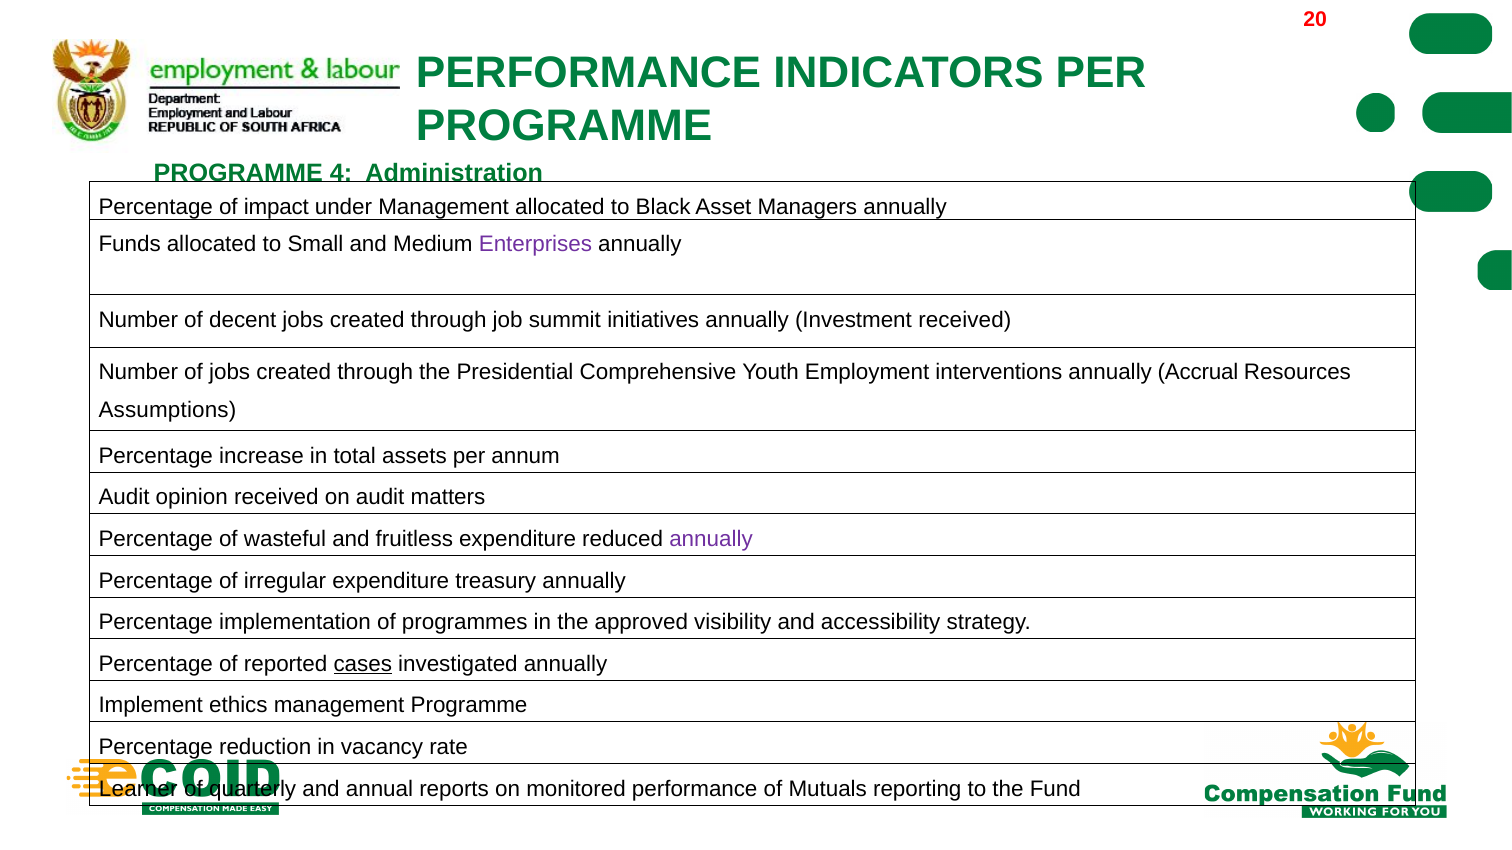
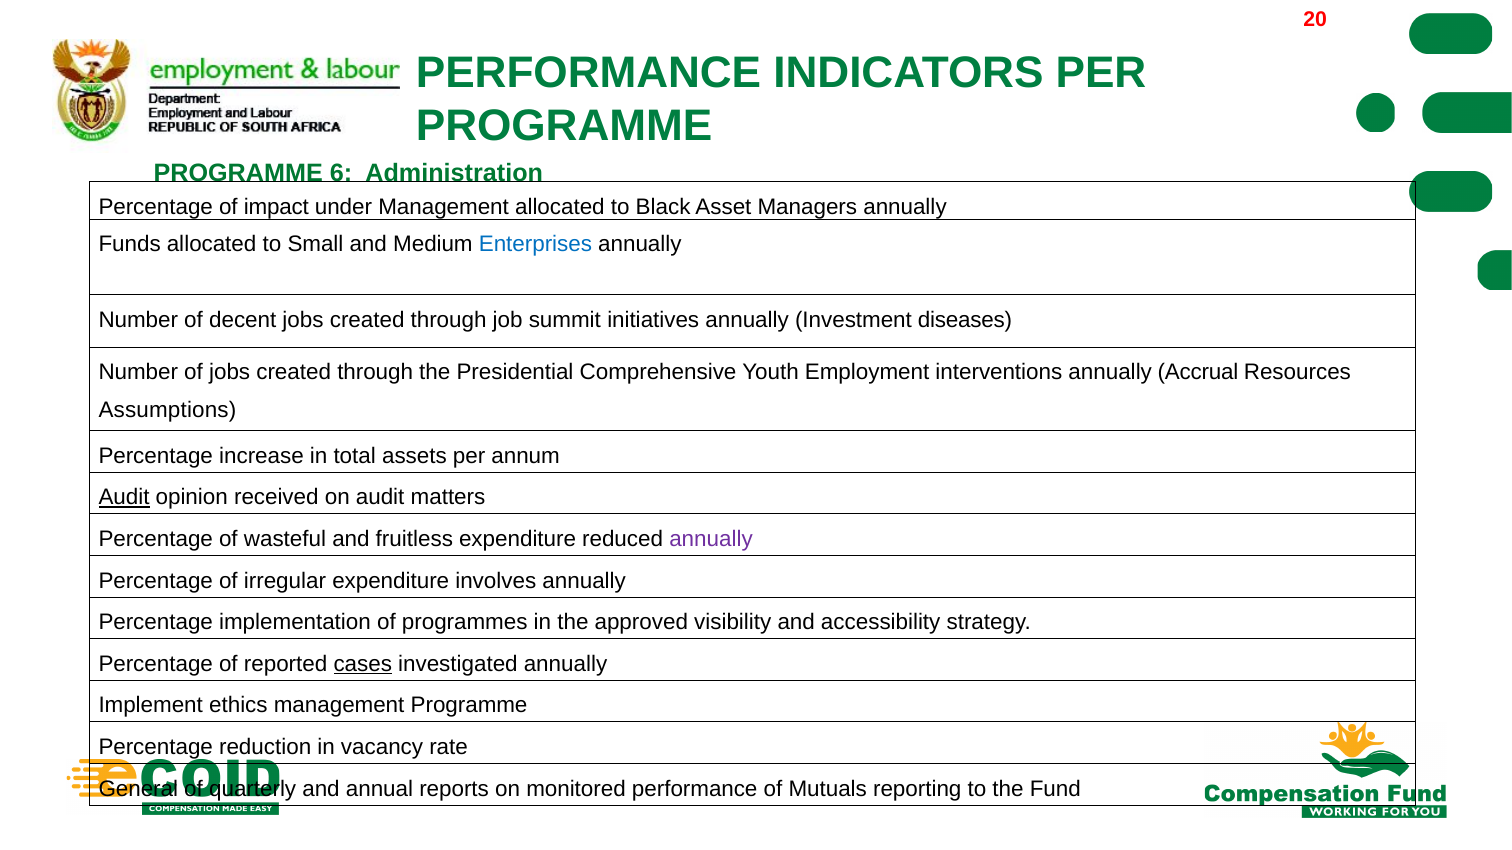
4: 4 -> 6
Enterprises colour: purple -> blue
Investment received: received -> diseases
Audit at (124, 498) underline: none -> present
treasury: treasury -> involves
Learner: Learner -> General
